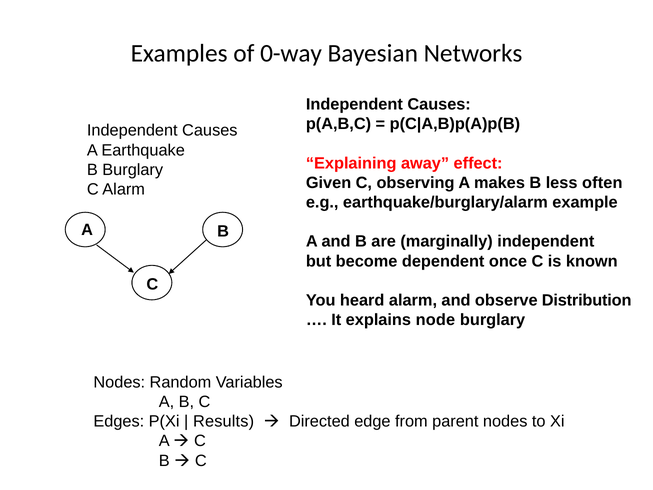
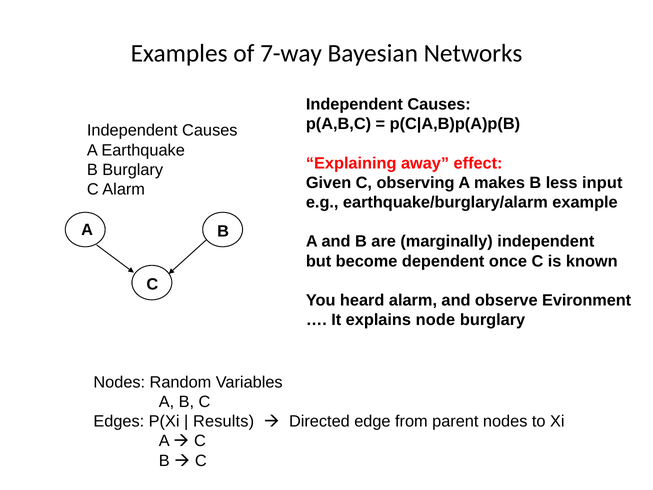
0-way: 0-way -> 7-way
often: often -> input
Distribution: Distribution -> Evironment
